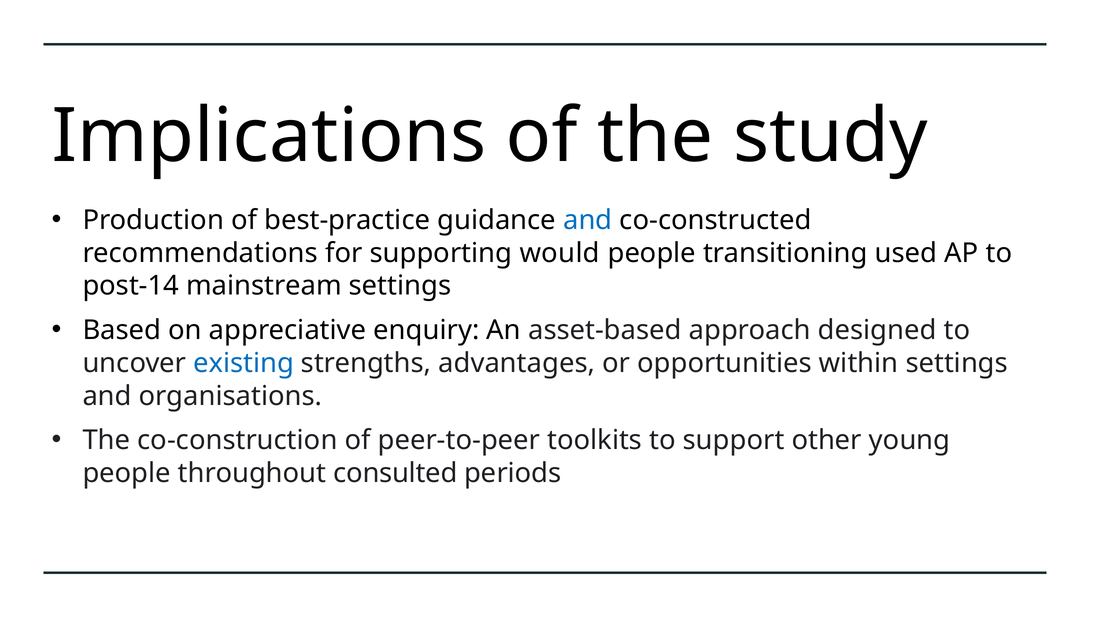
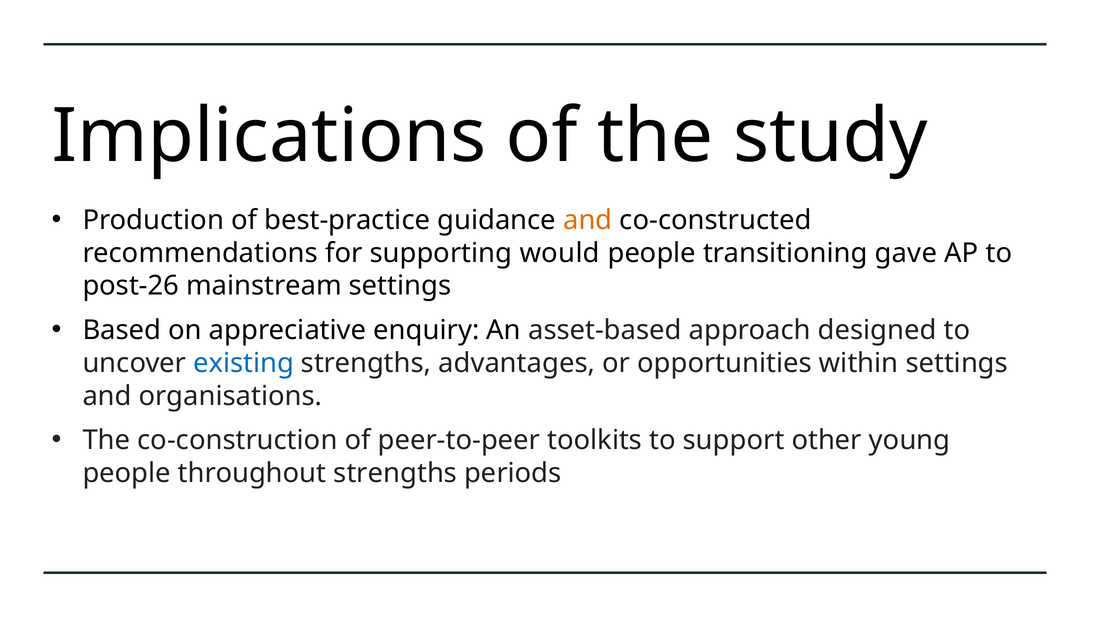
and at (588, 220) colour: blue -> orange
used: used -> gave
post-14: post-14 -> post-26
throughout consulted: consulted -> strengths
